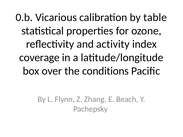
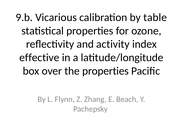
0.b: 0.b -> 9.b
coverage: coverage -> effective
the conditions: conditions -> properties
